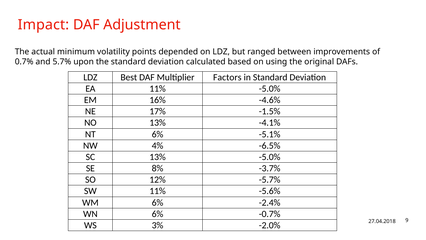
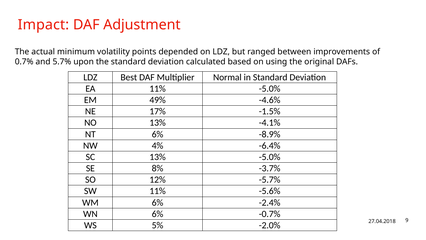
Factors: Factors -> Normal
16%: 16% -> 49%
-5.1%: -5.1% -> -8.9%
-6.5%: -6.5% -> -6.4%
3%: 3% -> 5%
